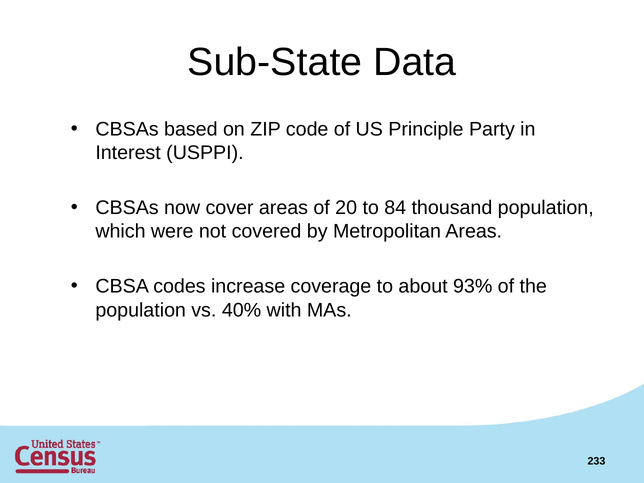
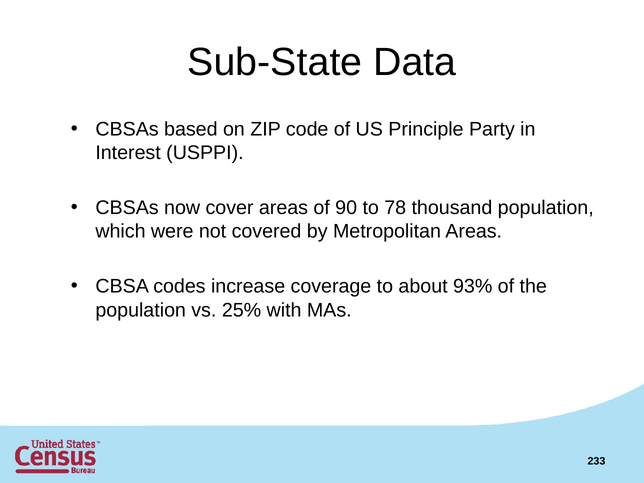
20: 20 -> 90
84: 84 -> 78
40%: 40% -> 25%
